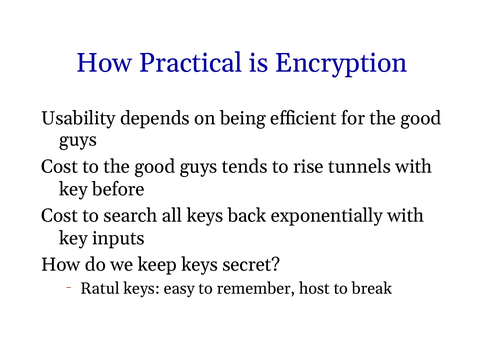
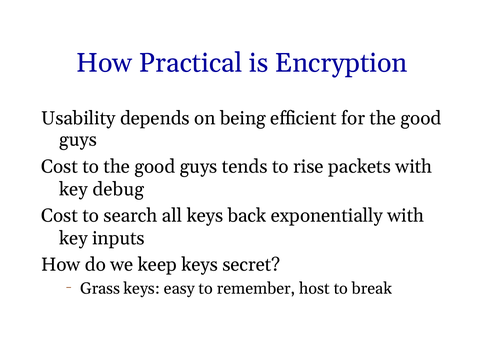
tunnels: tunnels -> packets
before: before -> debug
Ratul: Ratul -> Grass
